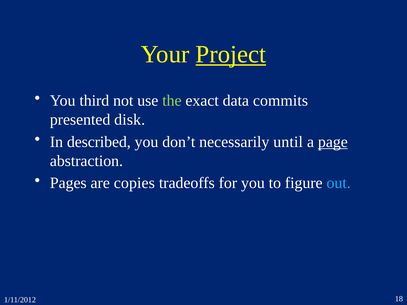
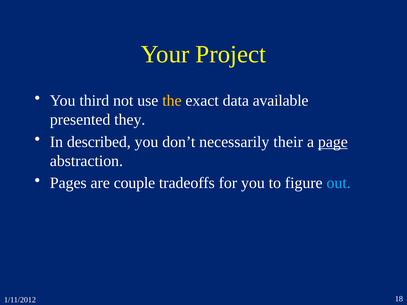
Project underline: present -> none
the colour: light green -> yellow
commits: commits -> available
disk: disk -> they
until: until -> their
copies: copies -> couple
